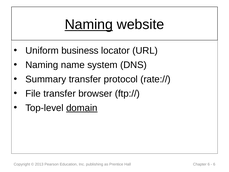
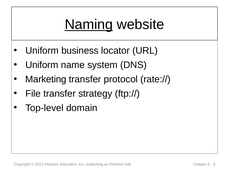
Naming at (42, 65): Naming -> Uniform
Summary: Summary -> Marketing
browser: browser -> strategy
domain underline: present -> none
